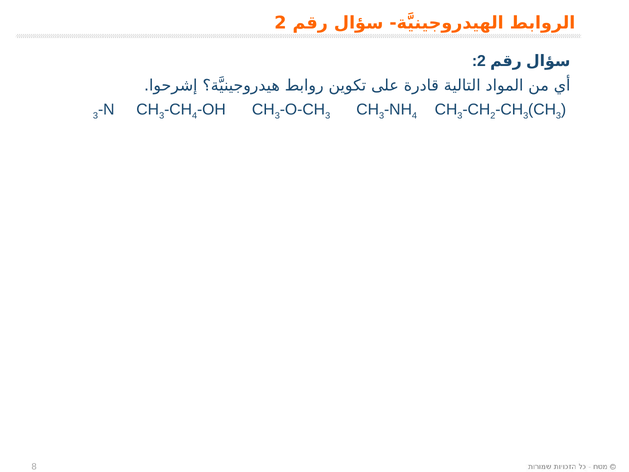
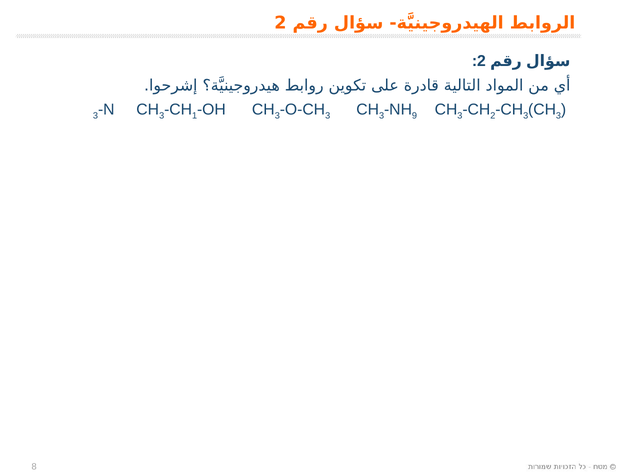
4 at (195, 116): 4 -> 1
4 at (414, 116): 4 -> 9
